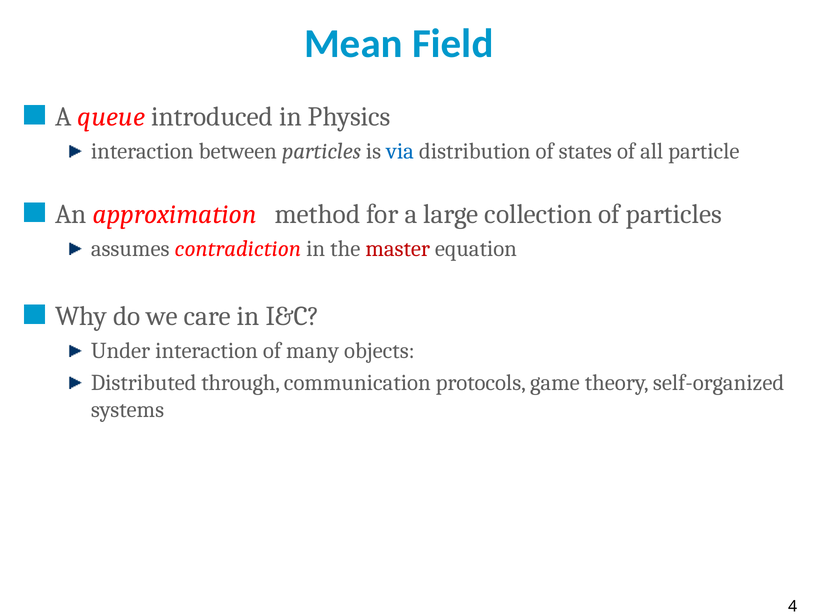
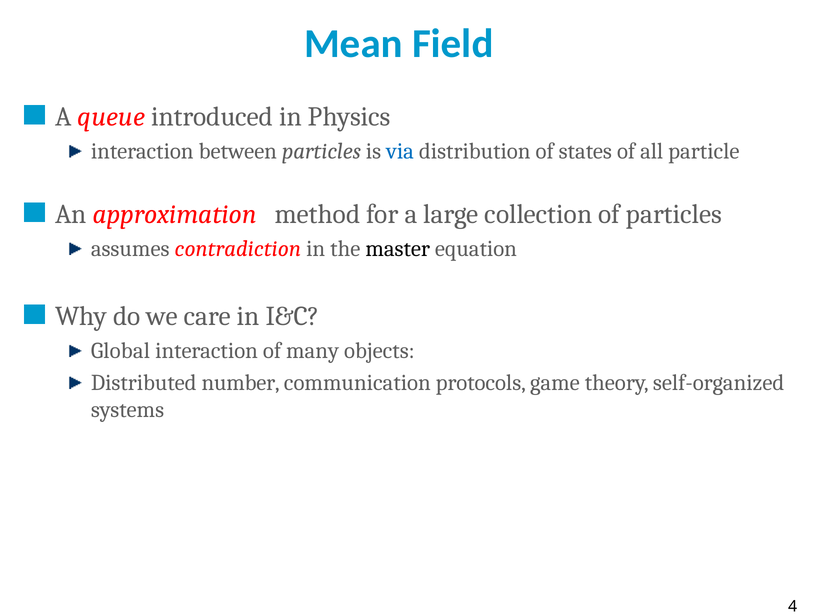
master colour: red -> black
Under: Under -> Global
through: through -> number
